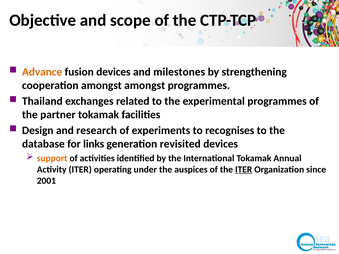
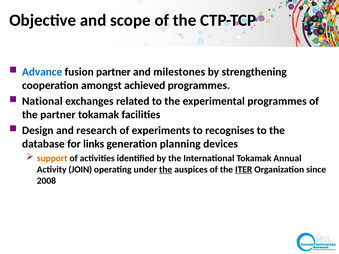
Advance colour: orange -> blue
fusion devices: devices -> partner
amongst amongst: amongst -> achieved
Thailand: Thailand -> National
revisited: revisited -> planning
Activity ITER: ITER -> JOIN
the at (166, 170) underline: none -> present
2001: 2001 -> 2008
